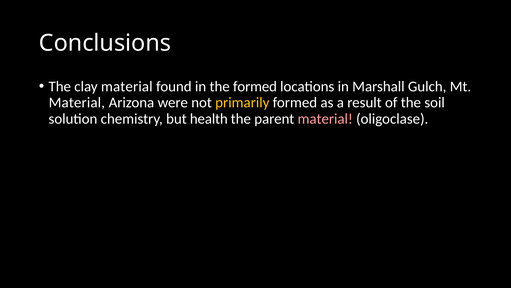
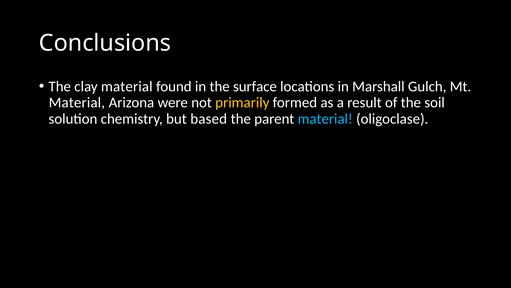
the formed: formed -> surface
health: health -> based
material at (325, 119) colour: pink -> light blue
